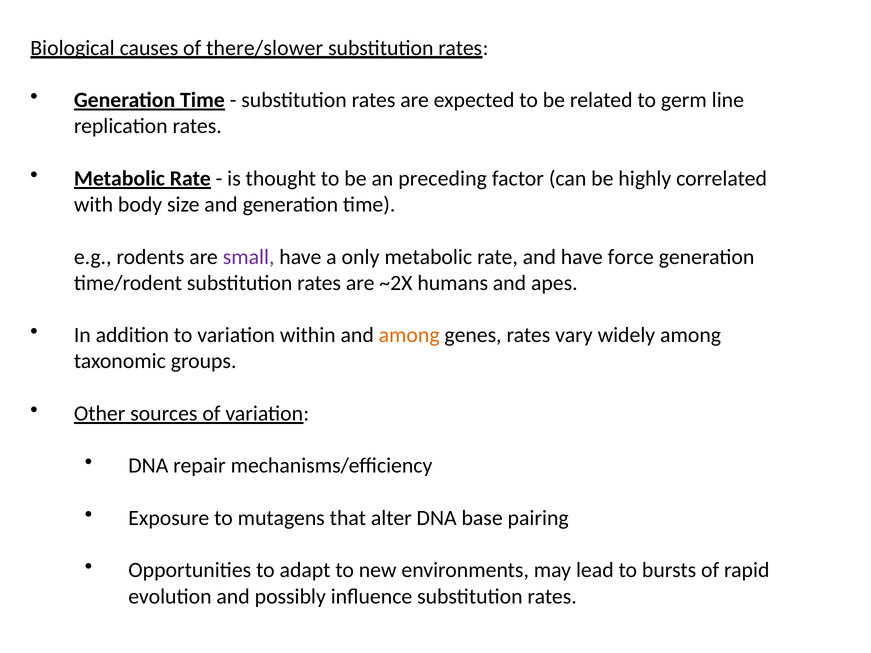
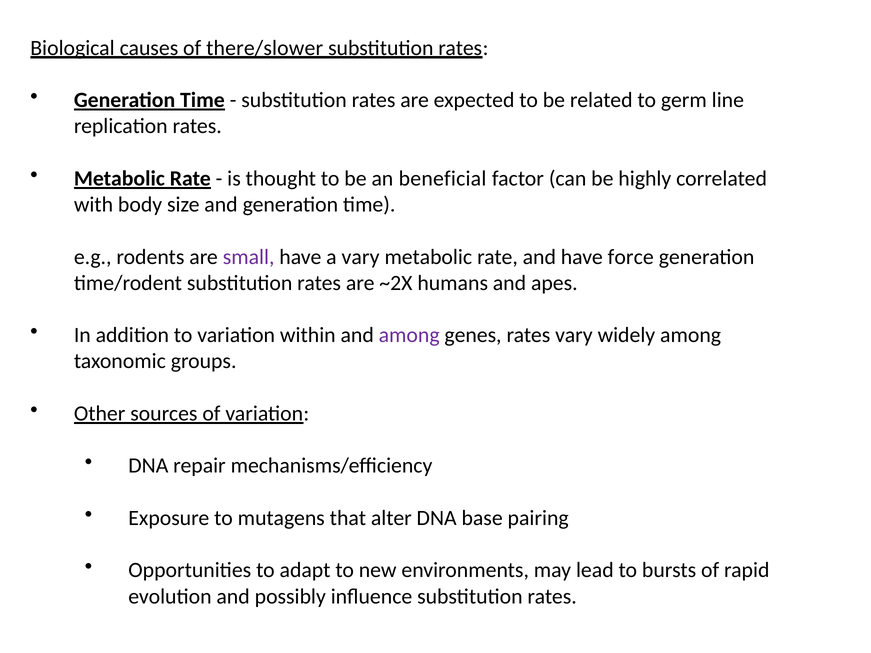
preceding: preceding -> beneficial
a only: only -> vary
among at (409, 335) colour: orange -> purple
